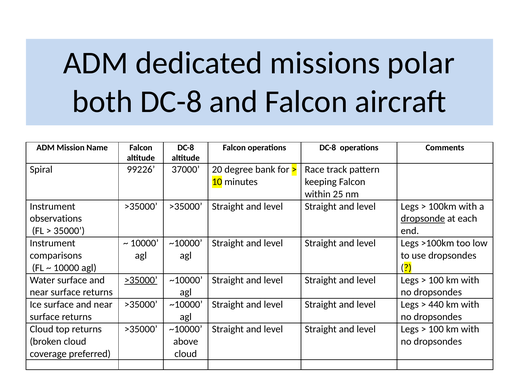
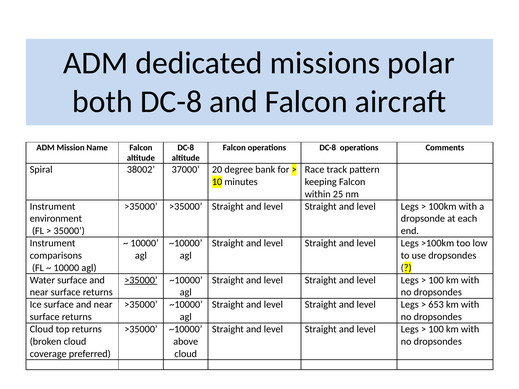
99226: 99226 -> 38002
observations: observations -> environment
dropsonde underline: present -> none
440: 440 -> 653
